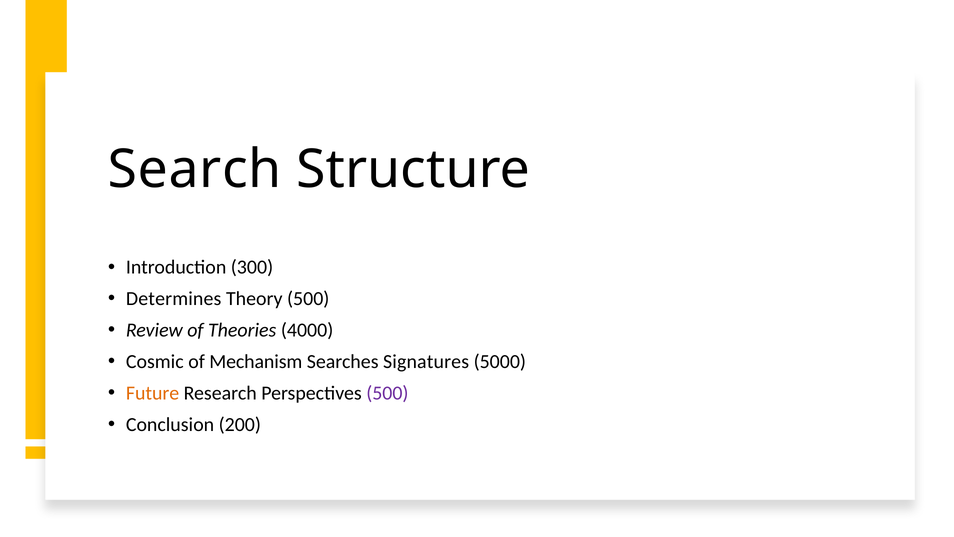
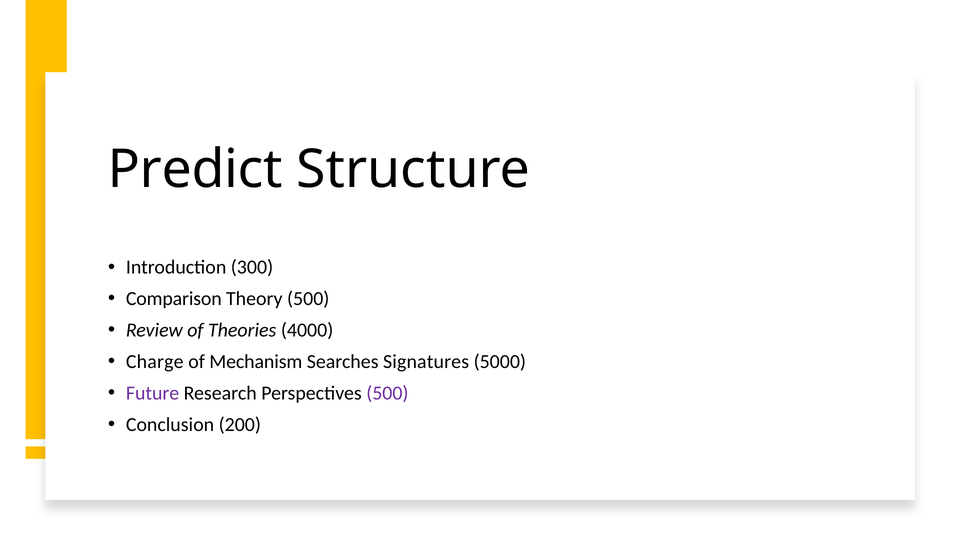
Search: Search -> Predict
Determines: Determines -> Comparison
Cosmic: Cosmic -> Charge
Future colour: orange -> purple
